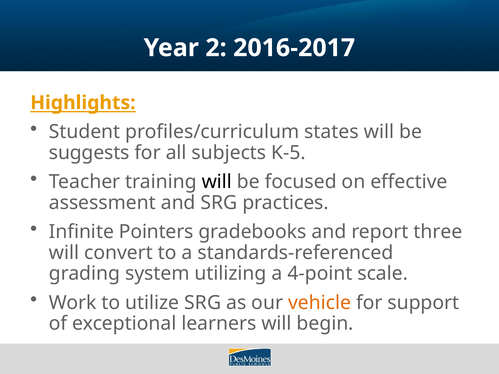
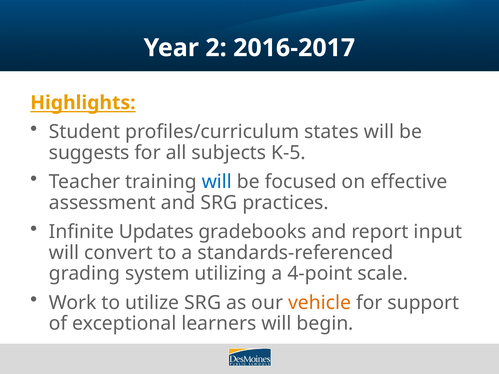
will at (217, 182) colour: black -> blue
Pointers: Pointers -> Updates
three: three -> input
